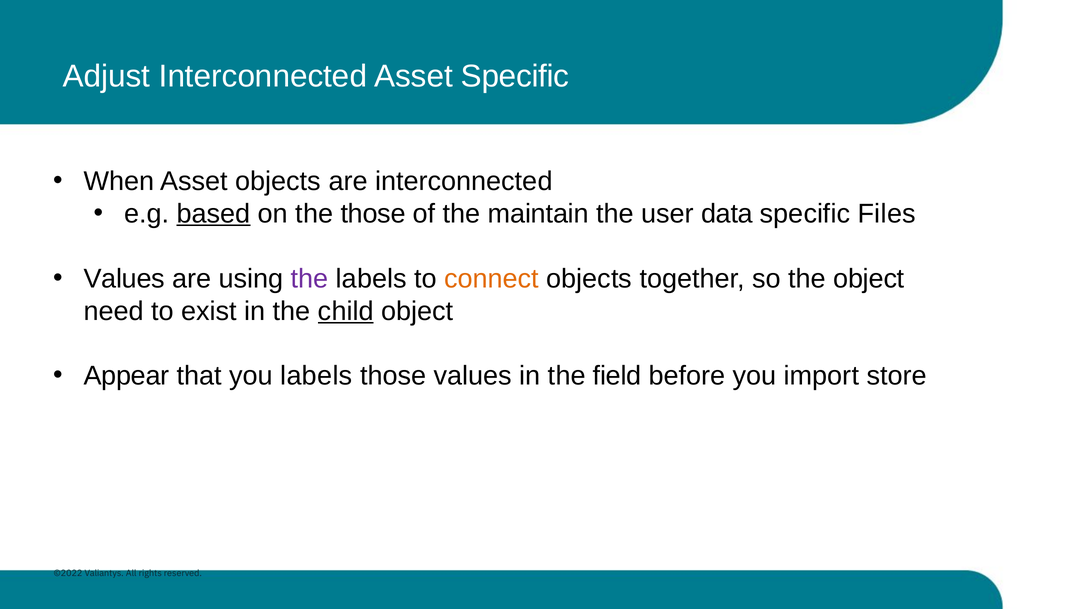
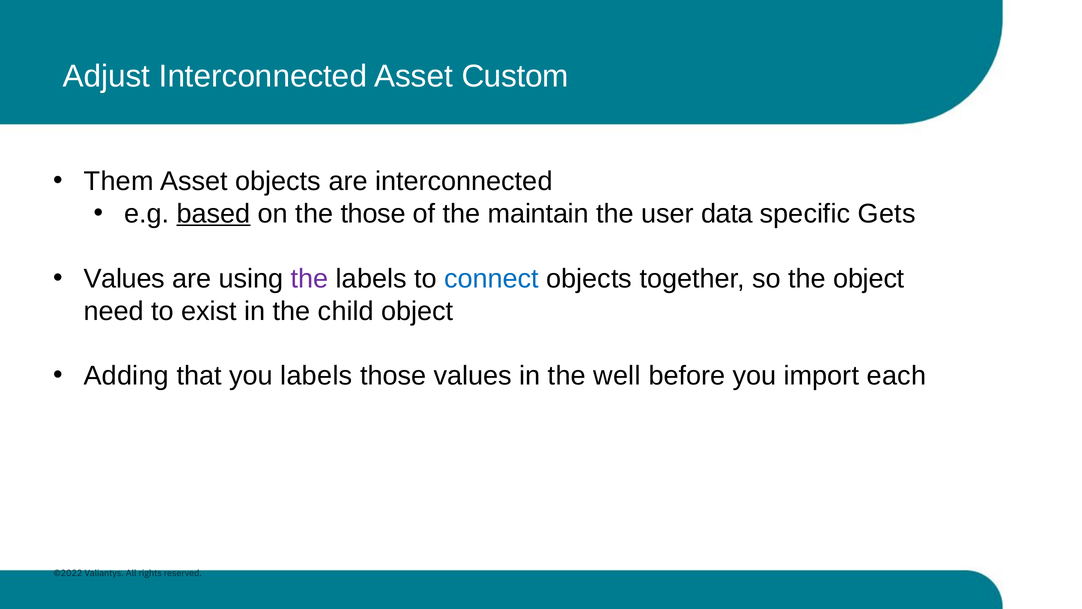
Asset Specific: Specific -> Custom
When: When -> Them
Files: Files -> Gets
connect colour: orange -> blue
child underline: present -> none
Appear: Appear -> Adding
field: field -> well
store: store -> each
